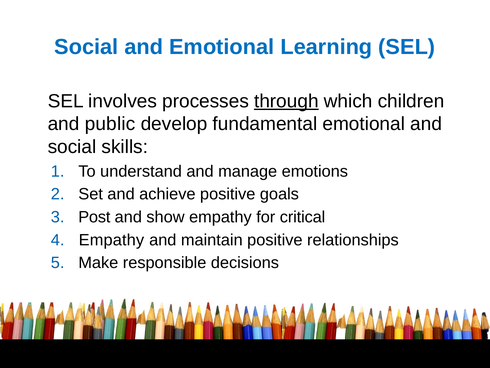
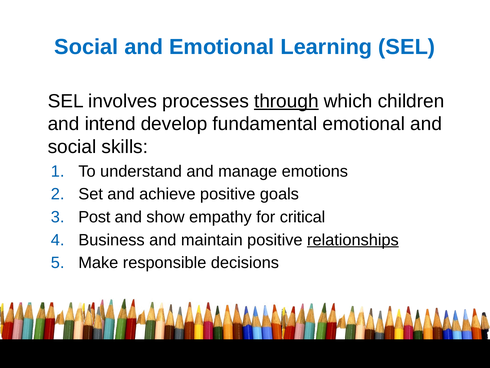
public: public -> intend
Empathy at (111, 240): Empathy -> Business
relationships underline: none -> present
